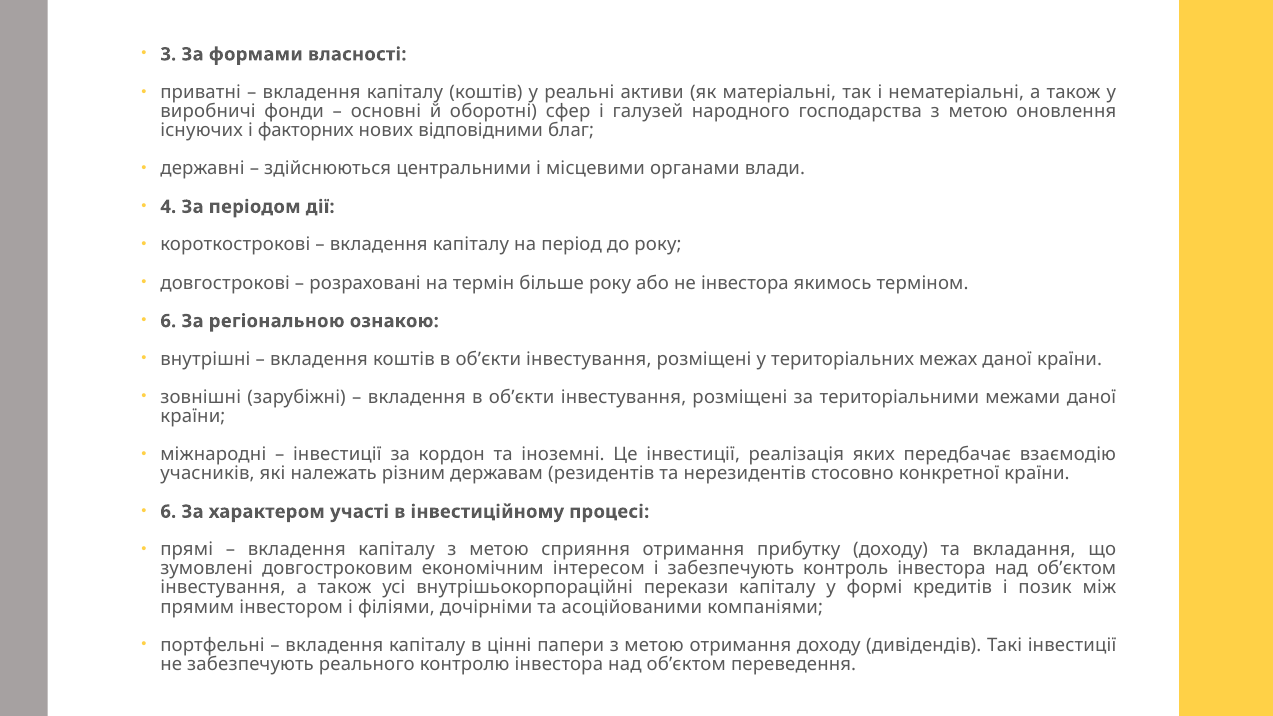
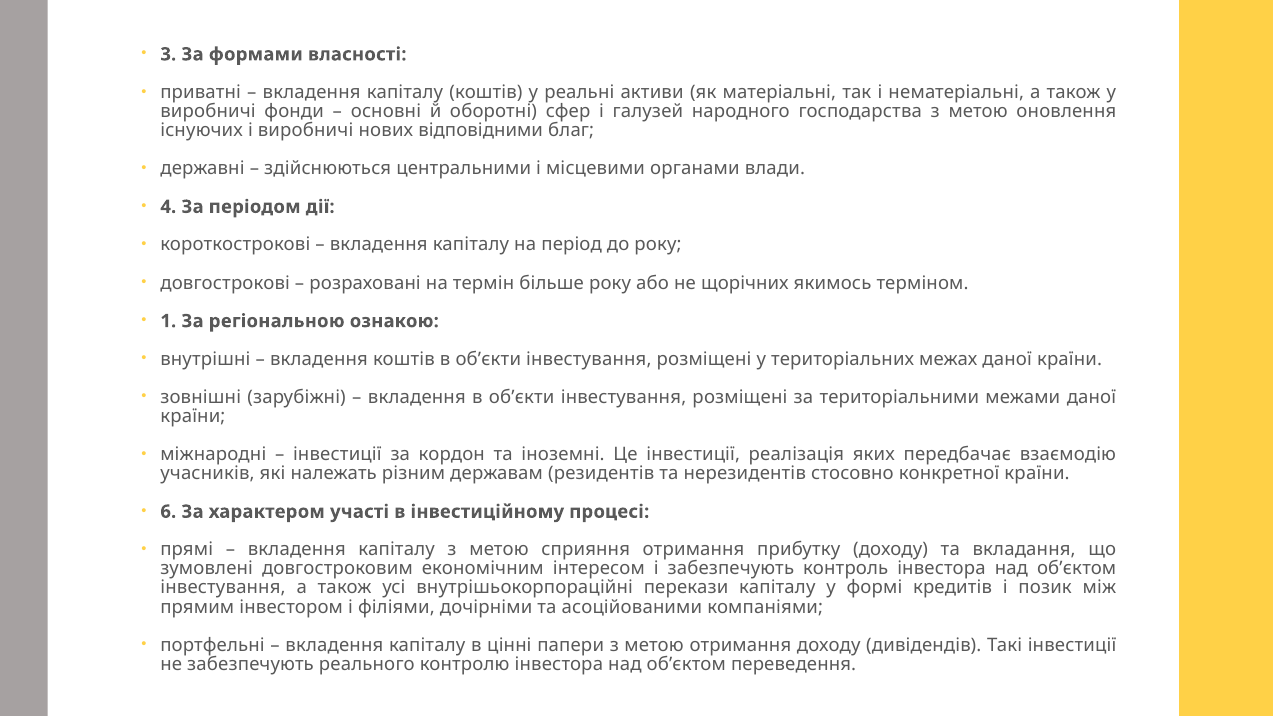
і факторних: факторних -> виробничі
не інвестора: інвестора -> щорічних
6 at (168, 321): 6 -> 1
